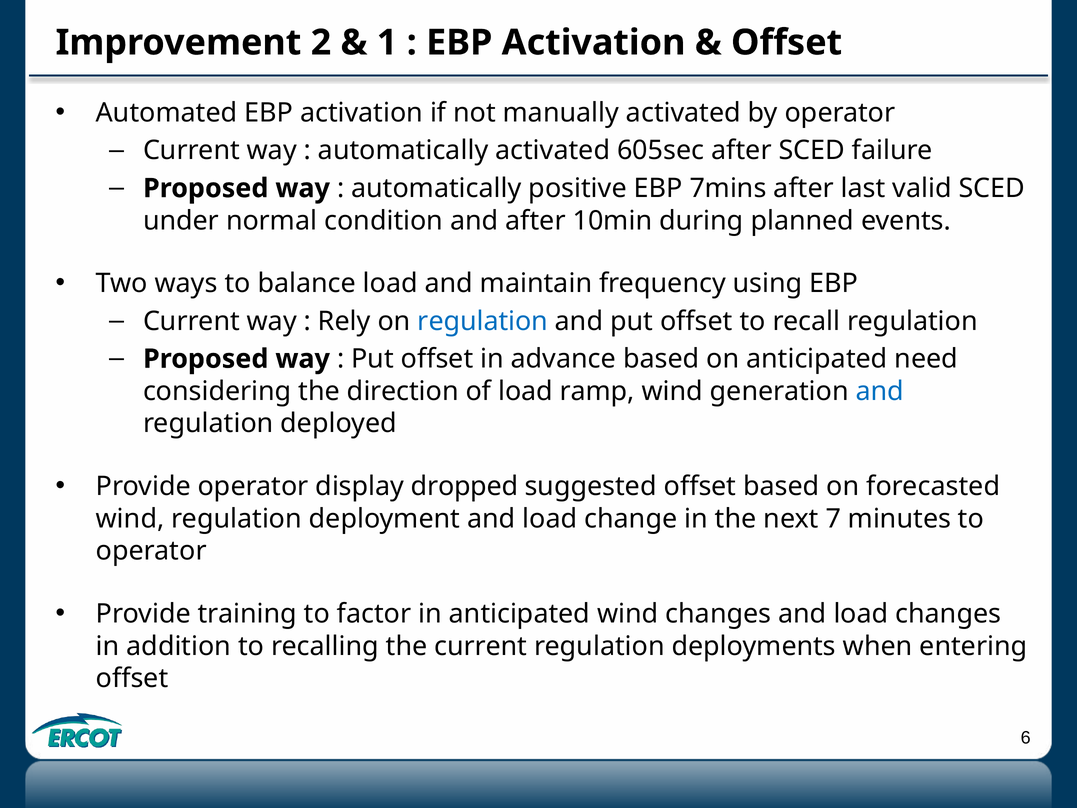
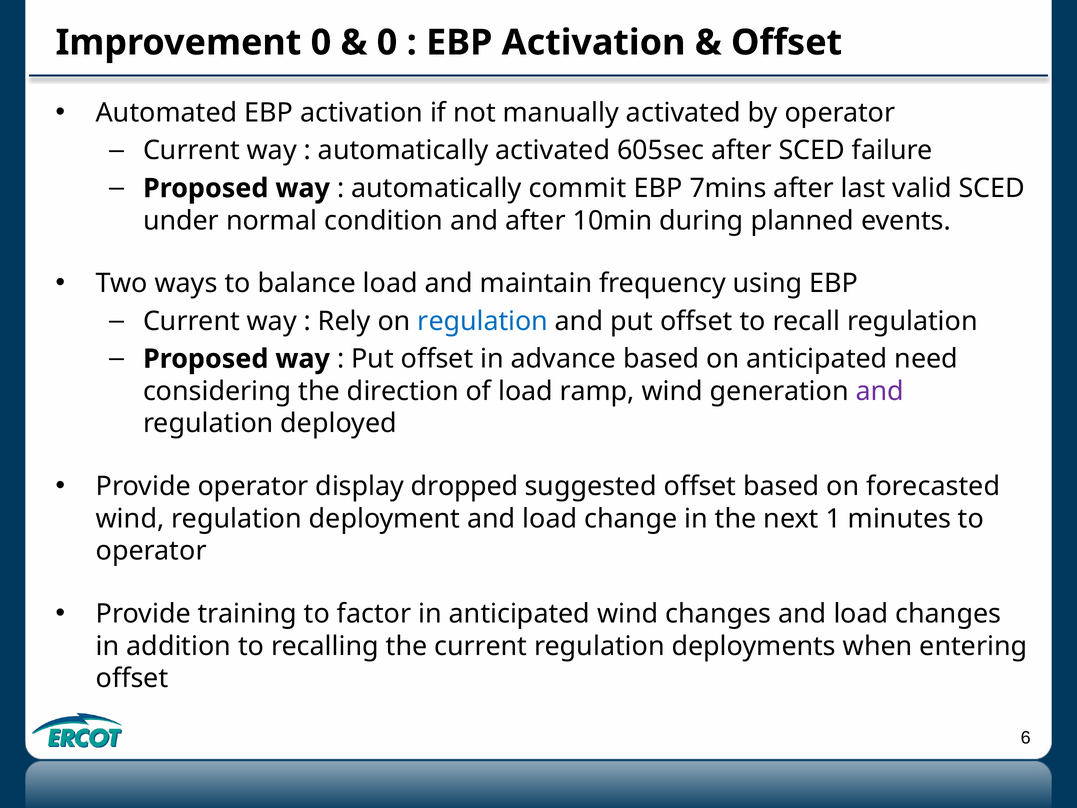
Improvement 2: 2 -> 0
1 at (387, 43): 1 -> 0
positive: positive -> commit
and at (880, 391) colour: blue -> purple
7: 7 -> 1
